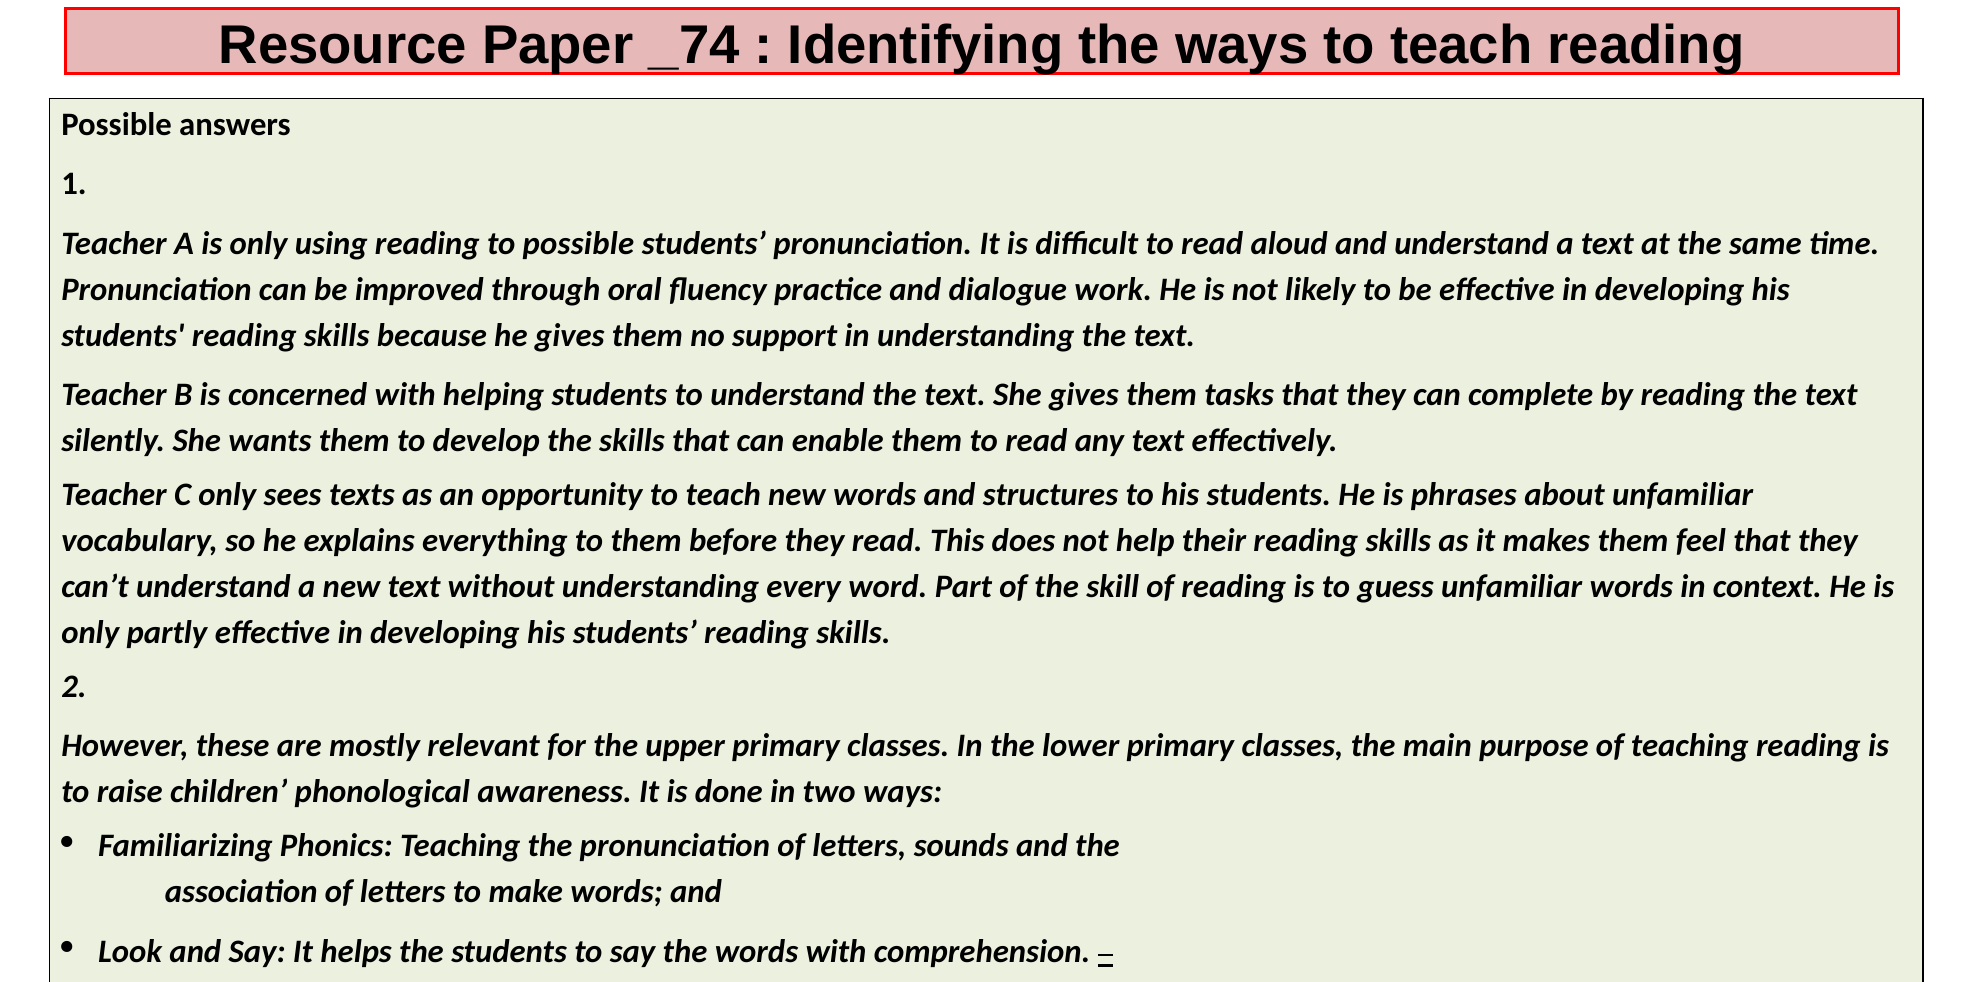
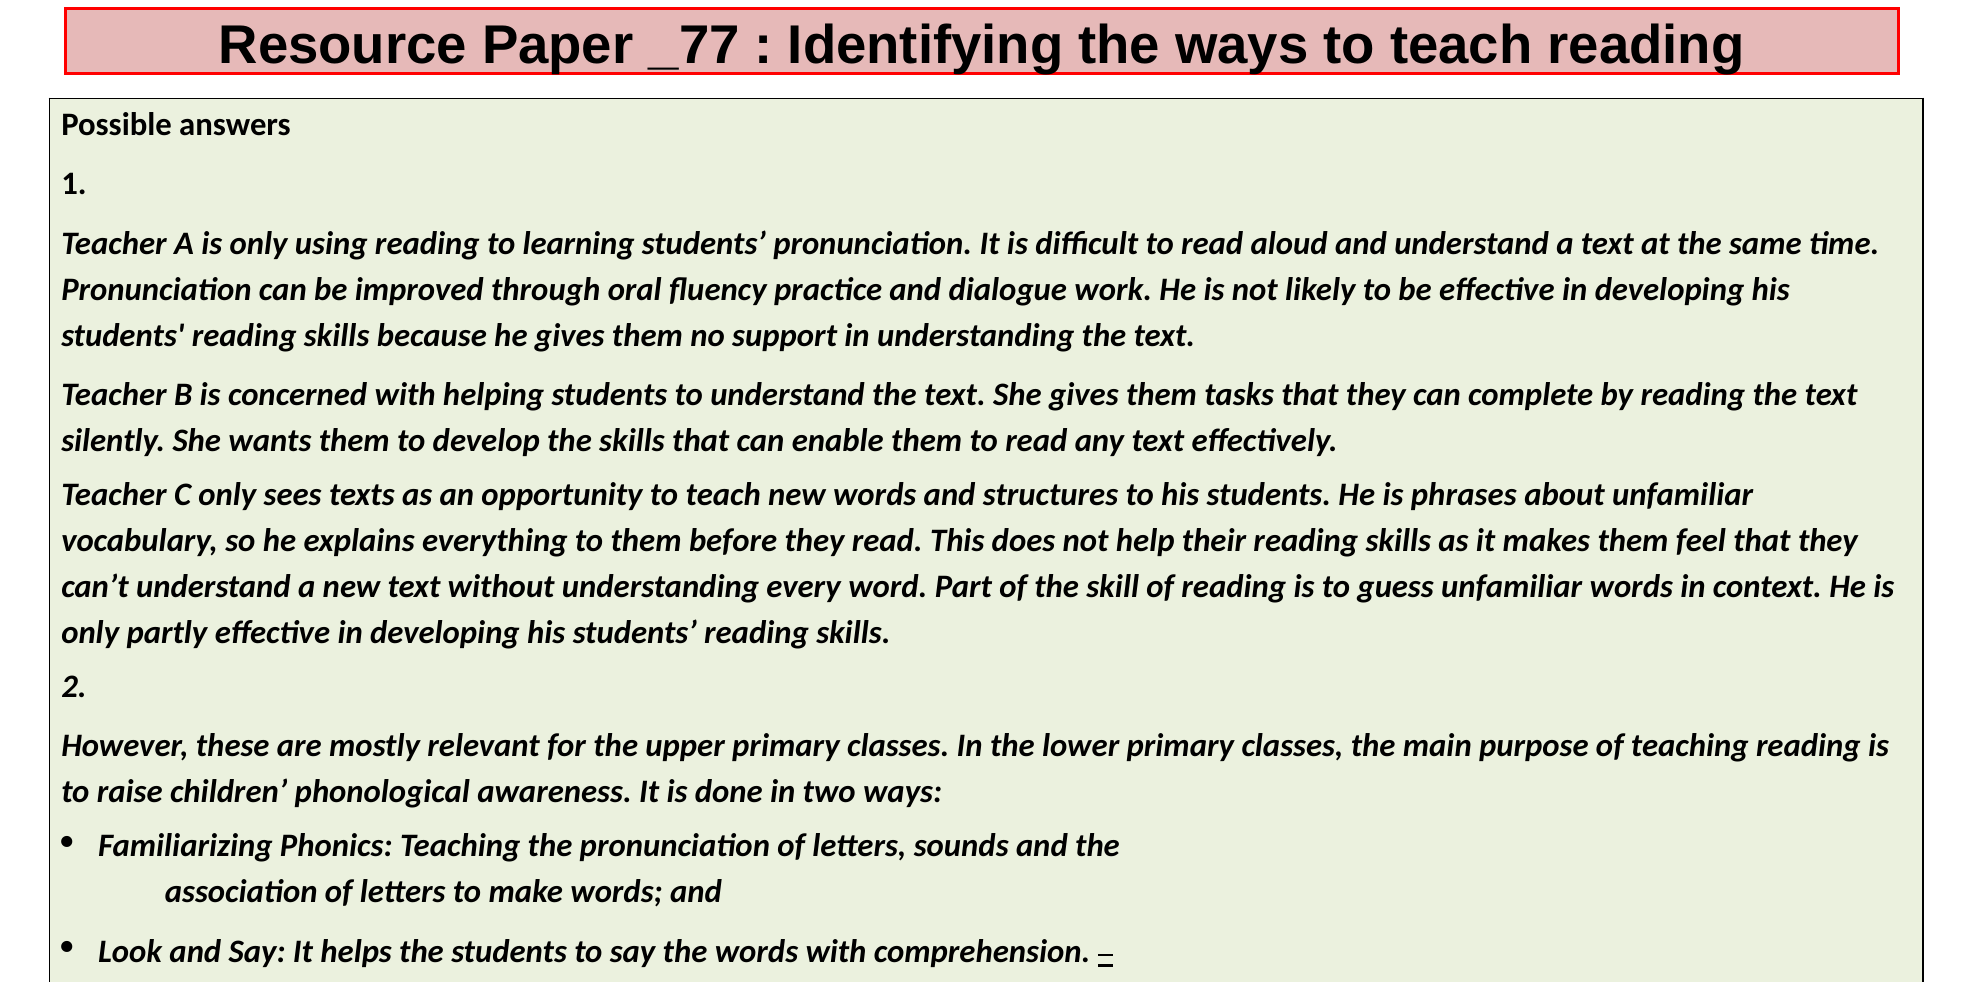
_74: _74 -> _77
to possible: possible -> learning
